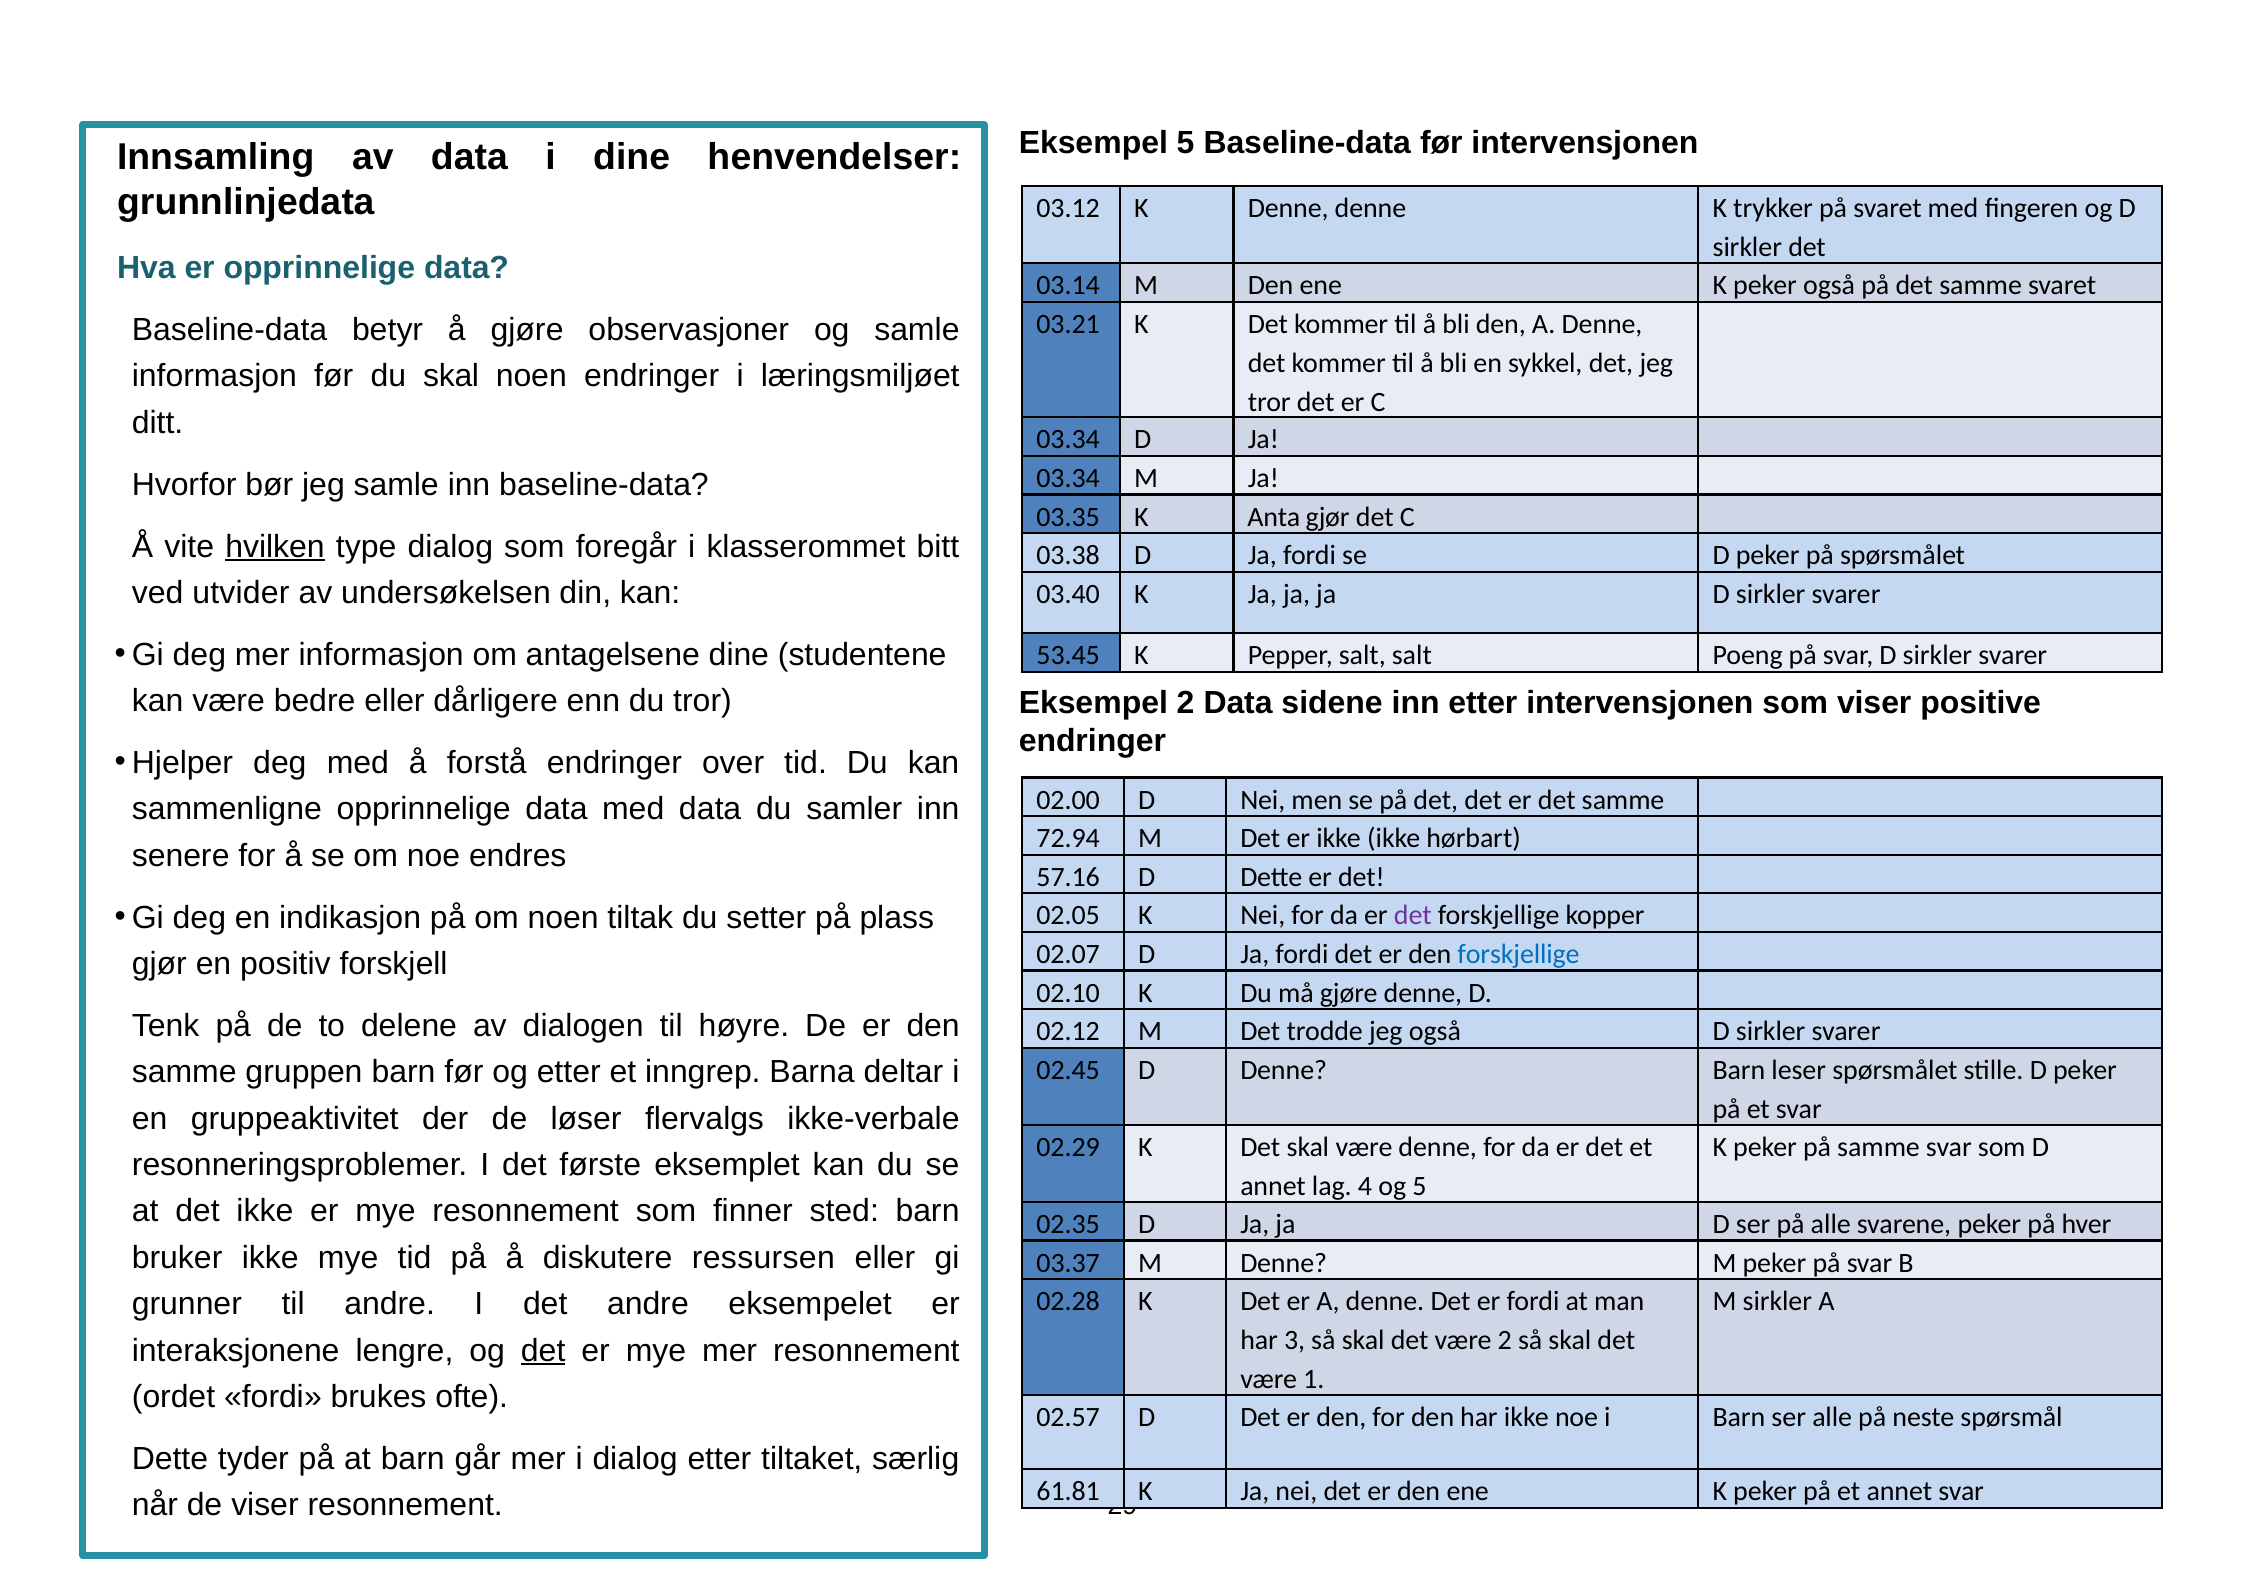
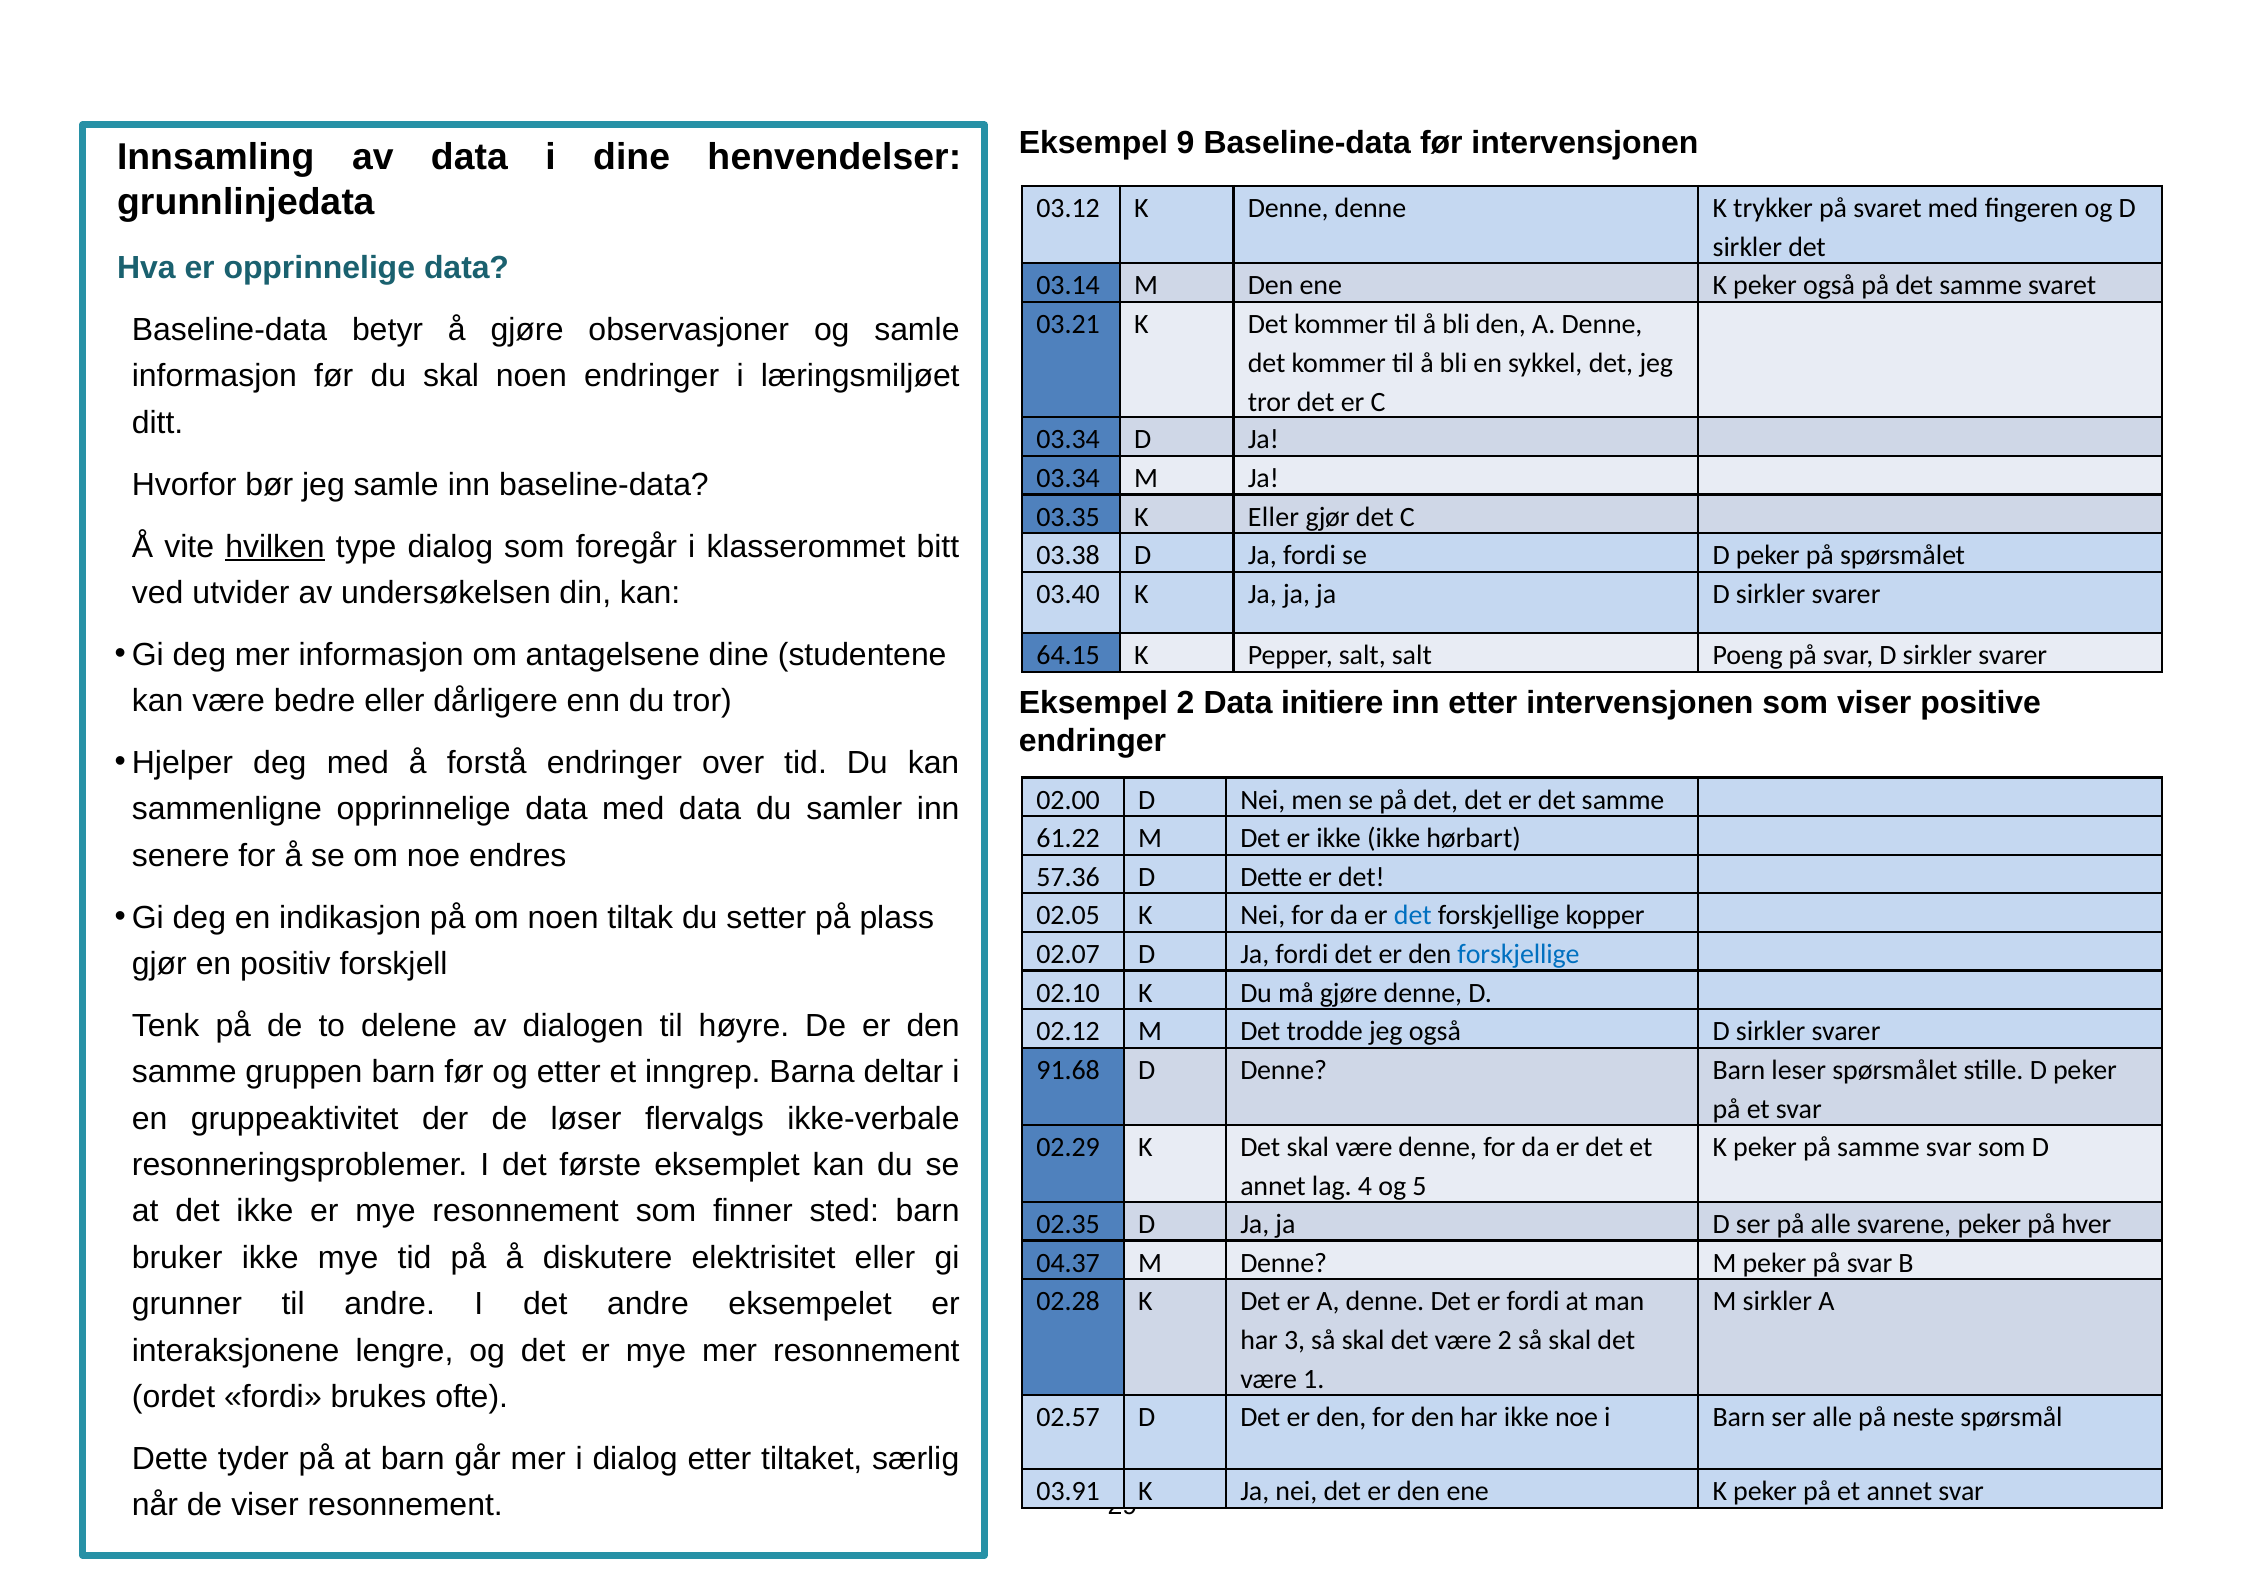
Eksempel 5: 5 -> 9
K Anta: Anta -> Eller
53.45: 53.45 -> 64.15
sidene: sidene -> initiere
72.94: 72.94 -> 61.22
57.16: 57.16 -> 57.36
det at (1413, 916) colour: purple -> blue
02.45: 02.45 -> 91.68
ressursen: ressursen -> elektrisitet
03.37: 03.37 -> 04.37
det at (543, 1351) underline: present -> none
61.81: 61.81 -> 03.91
